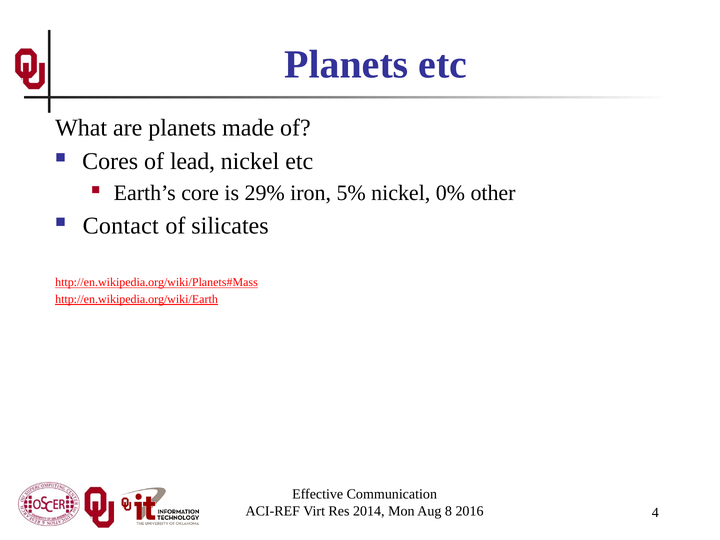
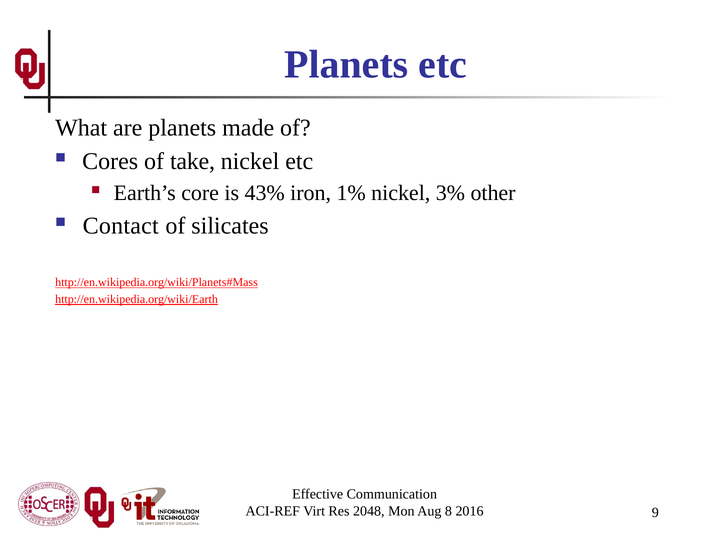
lead: lead -> take
29%: 29% -> 43%
5%: 5% -> 1%
0%: 0% -> 3%
2014: 2014 -> 2048
4: 4 -> 9
